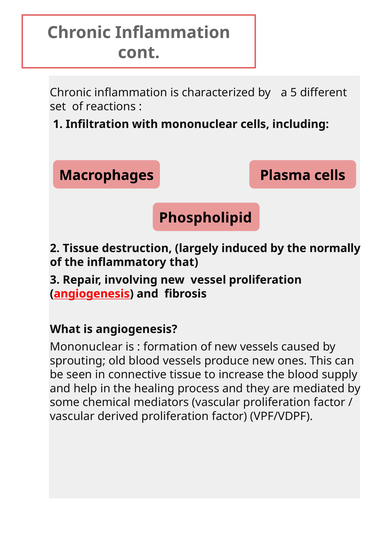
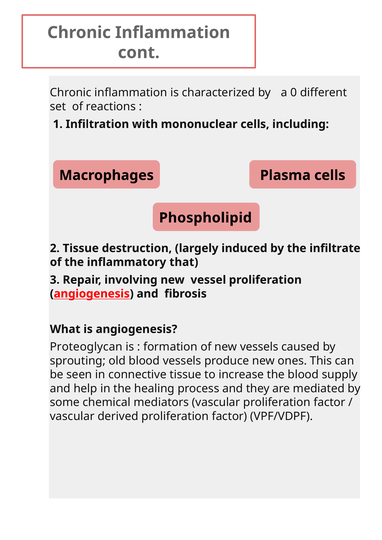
5: 5 -> 0
normally: normally -> infiltrate
Mononuclear at (86, 347): Mononuclear -> Proteoglycan
